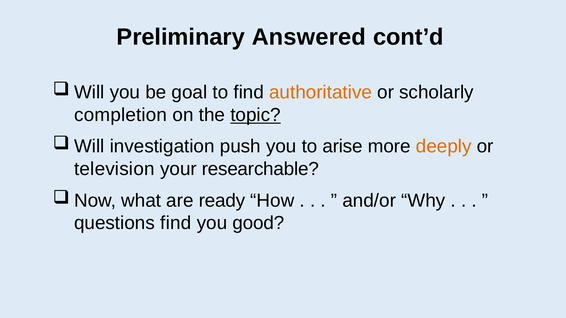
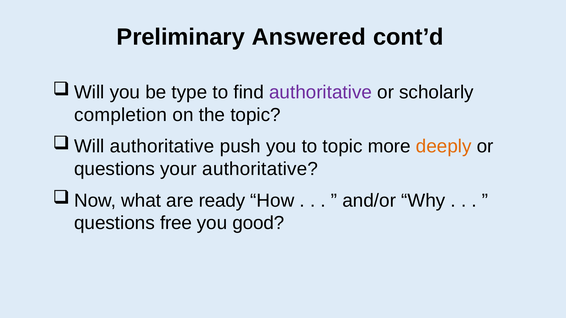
goal: goal -> type
authoritative at (321, 92) colour: orange -> purple
topic at (256, 115) underline: present -> none
investigation at (162, 147): investigation -> authoritative
to arise: arise -> topic
television at (114, 169): television -> questions
your researchable: researchable -> authoritative
questions find: find -> free
